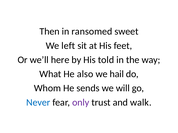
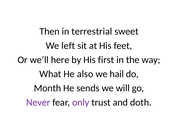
ransomed: ransomed -> terrestrial
told: told -> first
Whom: Whom -> Month
Never colour: blue -> purple
walk: walk -> doth
